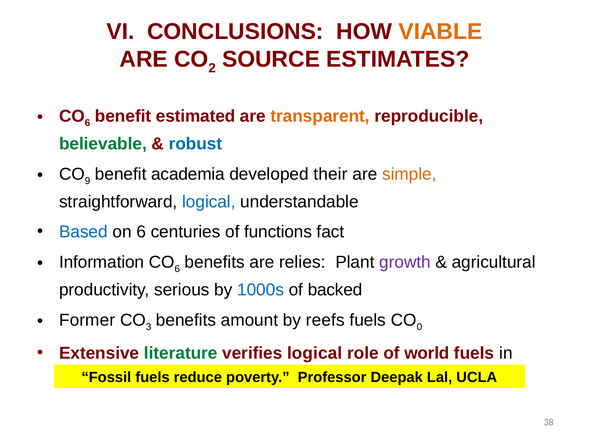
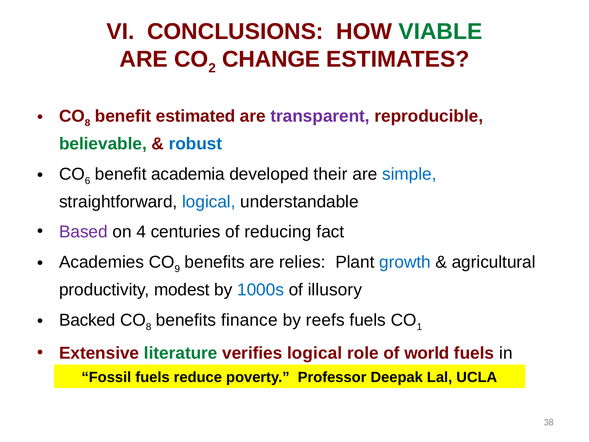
VIABLE colour: orange -> green
SOURCE: SOURCE -> CHANGE
6 at (88, 123): 6 -> 8
transparent colour: orange -> purple
9: 9 -> 6
simple colour: orange -> blue
Based colour: blue -> purple
on 6: 6 -> 4
functions: functions -> reducing
Information: Information -> Academies
6 at (177, 269): 6 -> 9
growth colour: purple -> blue
serious: serious -> modest
backed: backed -> illusory
Former: Former -> Backed
3 at (149, 327): 3 -> 8
amount: amount -> finance
0: 0 -> 1
